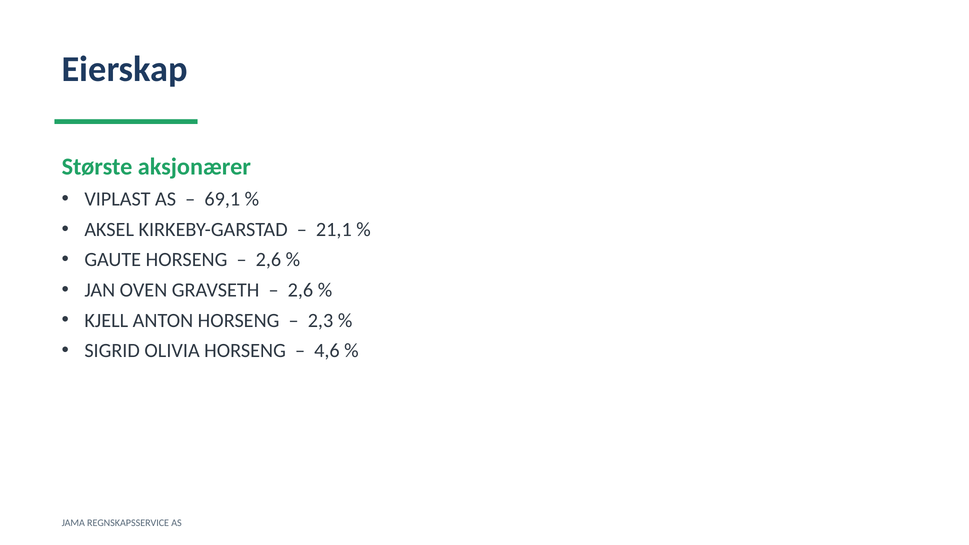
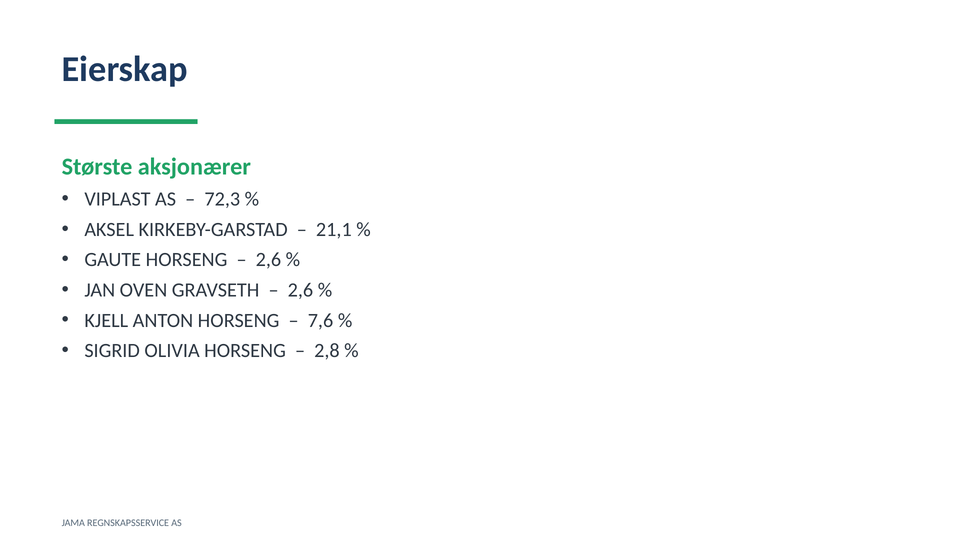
69,1: 69,1 -> 72,3
2,3: 2,3 -> 7,6
4,6: 4,6 -> 2,8
